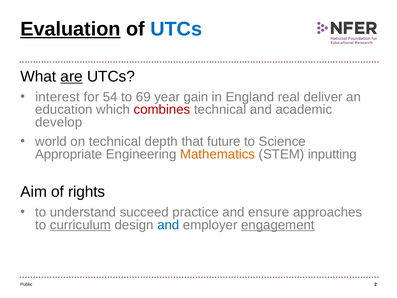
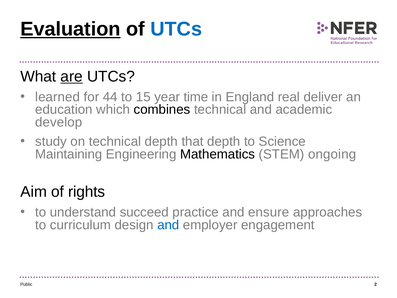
interest: interest -> learned
54: 54 -> 44
69: 69 -> 15
gain: gain -> time
combines colour: red -> black
world: world -> study
that future: future -> depth
Appropriate: Appropriate -> Maintaining
Mathematics colour: orange -> black
inputting: inputting -> ongoing
curriculum underline: present -> none
engagement underline: present -> none
